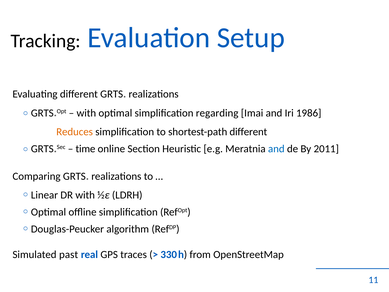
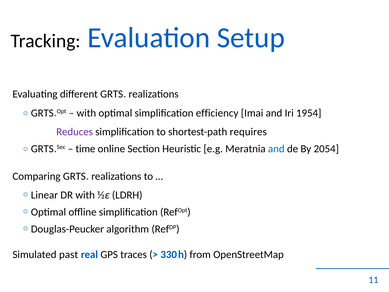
regarding: regarding -> efficiency
1986: 1986 -> 1954
Reduces colour: orange -> purple
shortest-path different: different -> requires
2011: 2011 -> 2054
